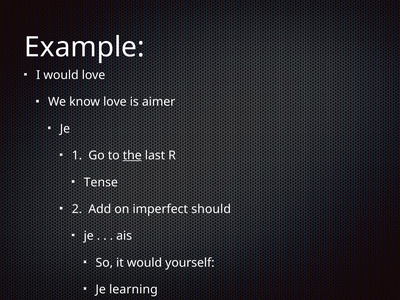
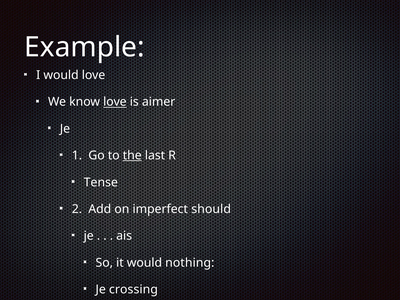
love at (115, 102) underline: none -> present
yourself: yourself -> nothing
learning: learning -> crossing
